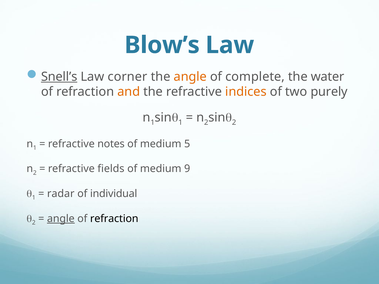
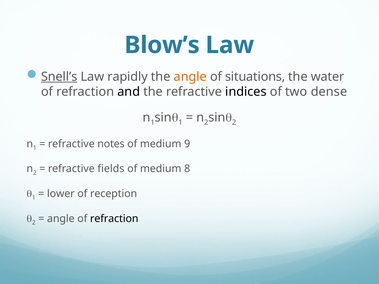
corner: corner -> rapidly
complete: complete -> situations
and colour: orange -> black
indices colour: orange -> black
purely: purely -> dense
5: 5 -> 9
9: 9 -> 8
radar: radar -> lower
individual: individual -> reception
angle at (61, 219) underline: present -> none
